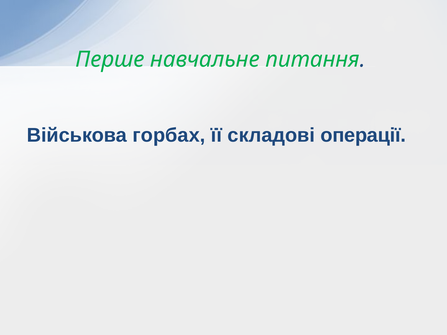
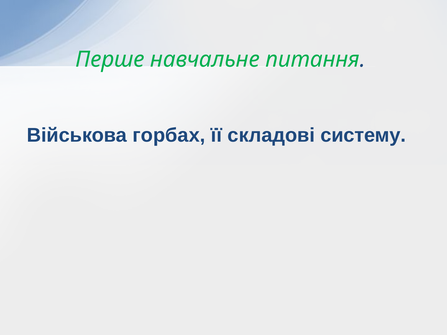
операції: операції -> систему
